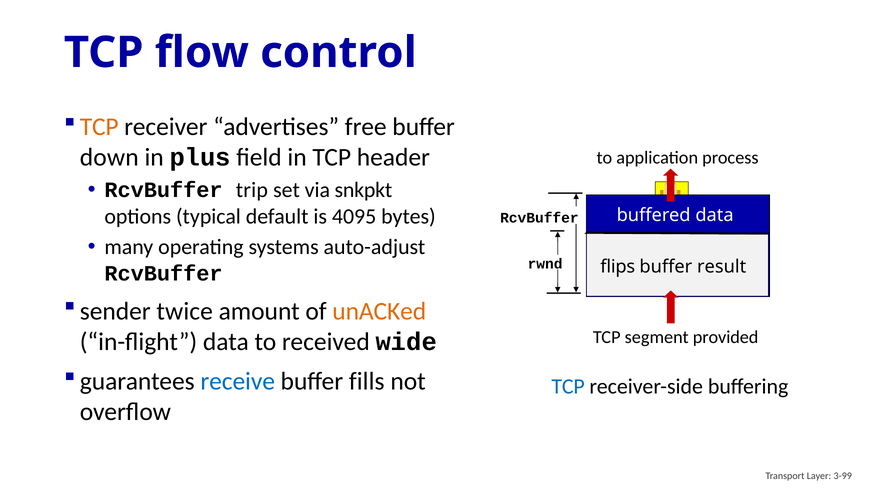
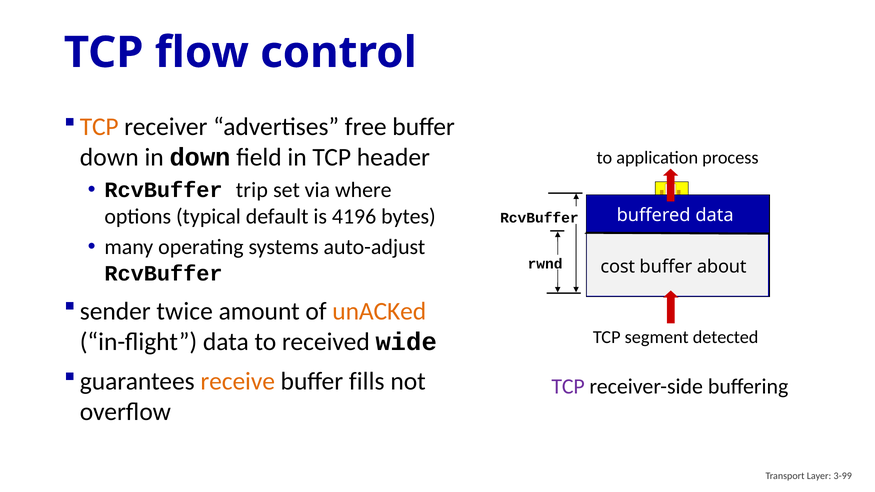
in plus: plus -> down
snkpkt: snkpkt -> where
4095: 4095 -> 4196
flips: flips -> cost
result: result -> about
provided: provided -> detected
receive colour: blue -> orange
TCP at (568, 387) colour: blue -> purple
